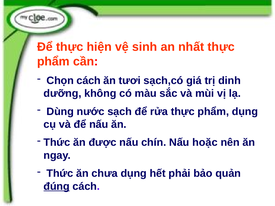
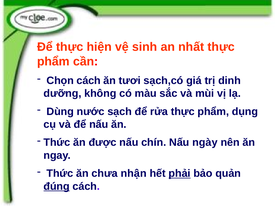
hoặc: hoặc -> ngày
chưa dụng: dụng -> nhận
phải underline: none -> present
